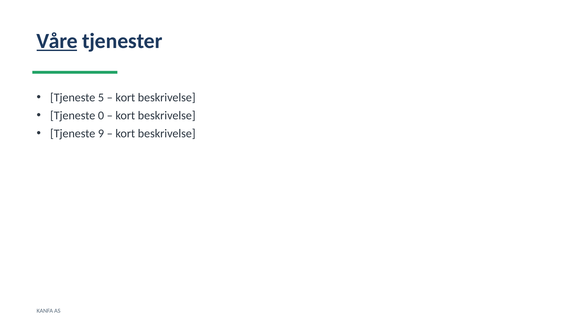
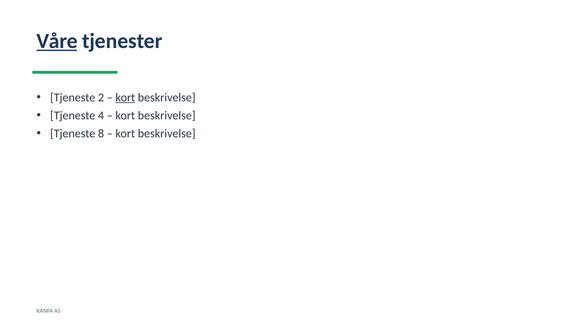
5: 5 -> 2
kort at (125, 98) underline: none -> present
0: 0 -> 4
9: 9 -> 8
